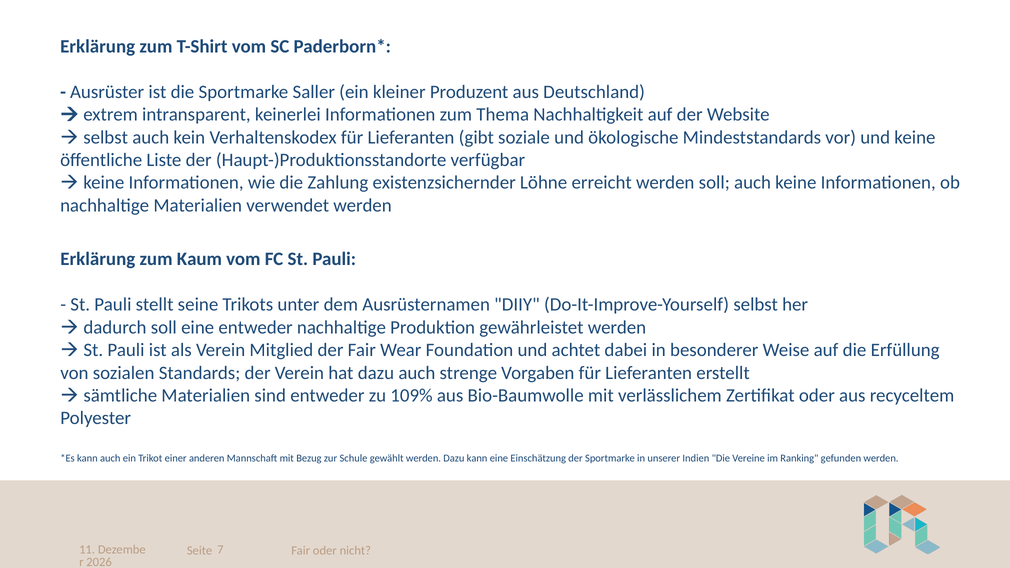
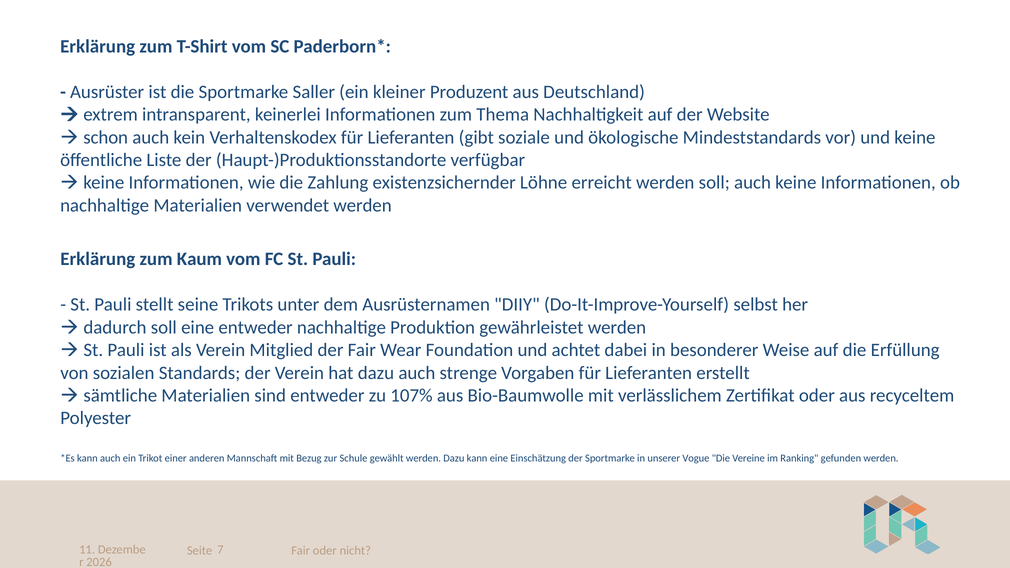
selbst at (106, 137): selbst -> schon
109%: 109% -> 107%
Indien: Indien -> Vogue
